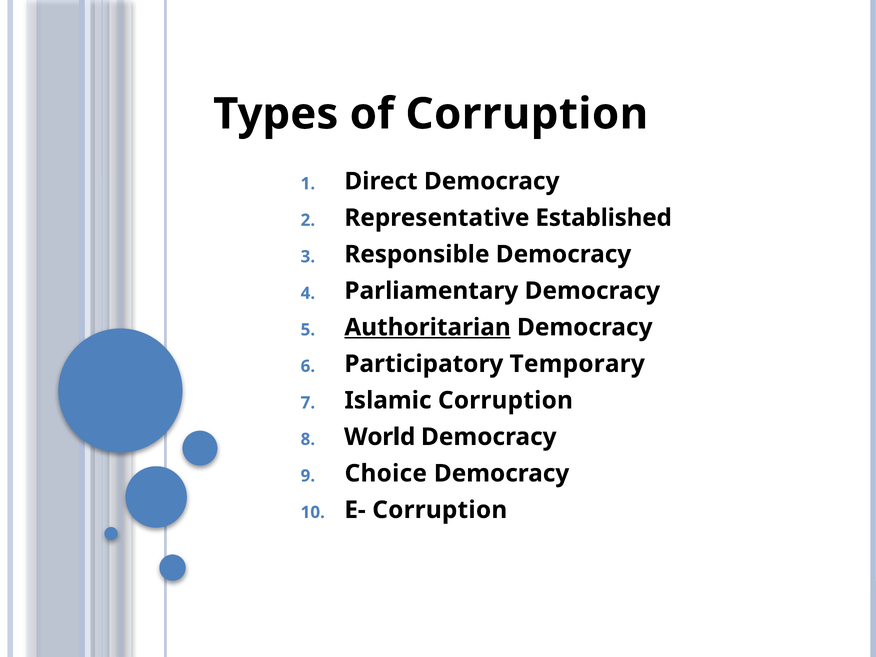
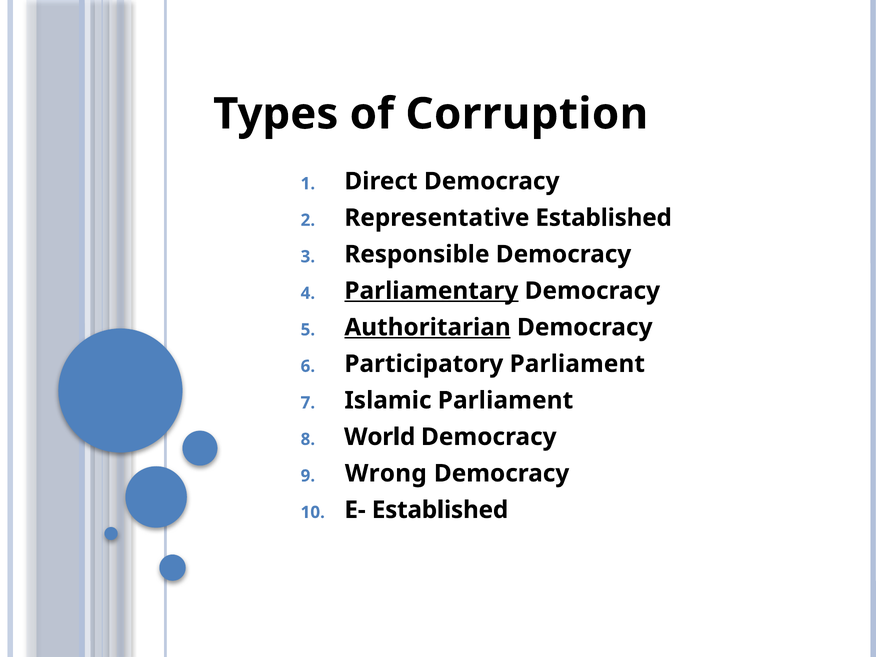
Parliamentary underline: none -> present
Participatory Temporary: Temporary -> Parliament
Islamic Corruption: Corruption -> Parliament
Choice: Choice -> Wrong
E- Corruption: Corruption -> Established
